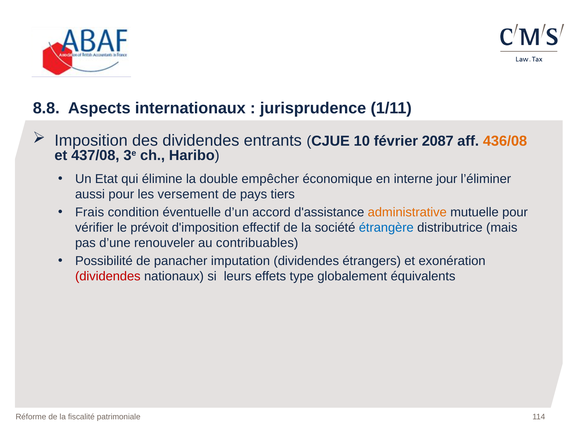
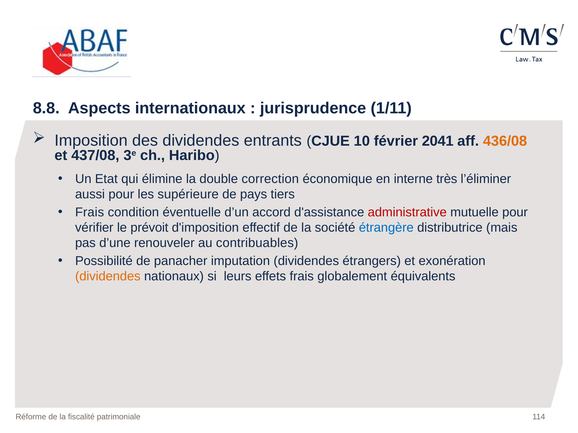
2087: 2087 -> 2041
empêcher: empêcher -> correction
jour: jour -> très
versement: versement -> supérieure
administrative colour: orange -> red
dividendes at (108, 277) colour: red -> orange
effets type: type -> frais
